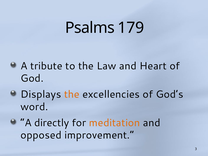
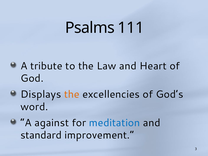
179: 179 -> 111
directly: directly -> against
meditation colour: orange -> blue
opposed: opposed -> standard
